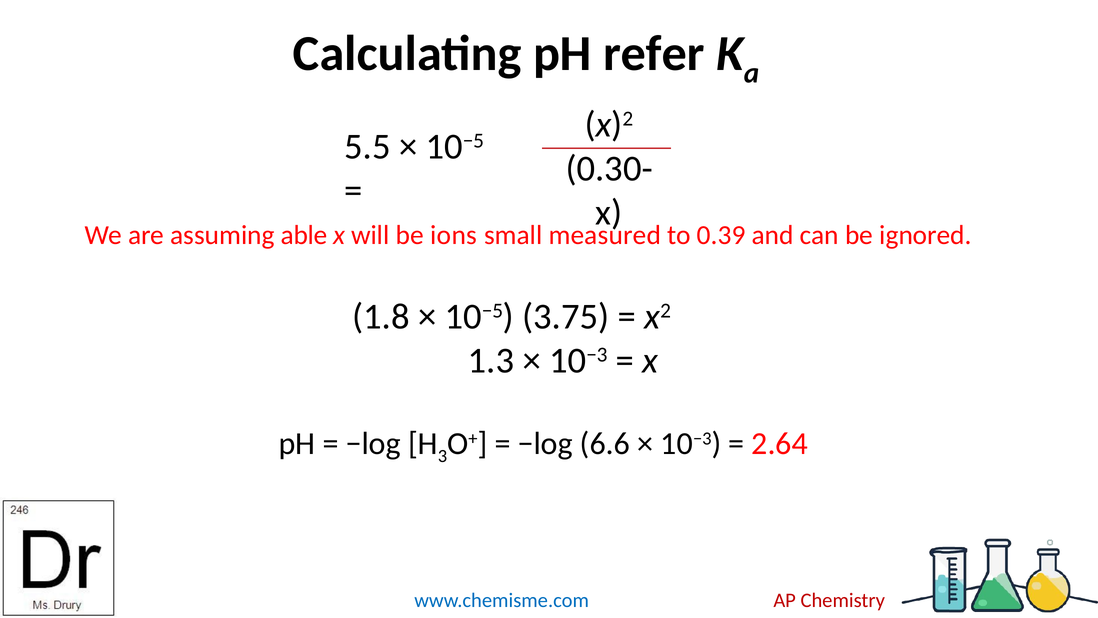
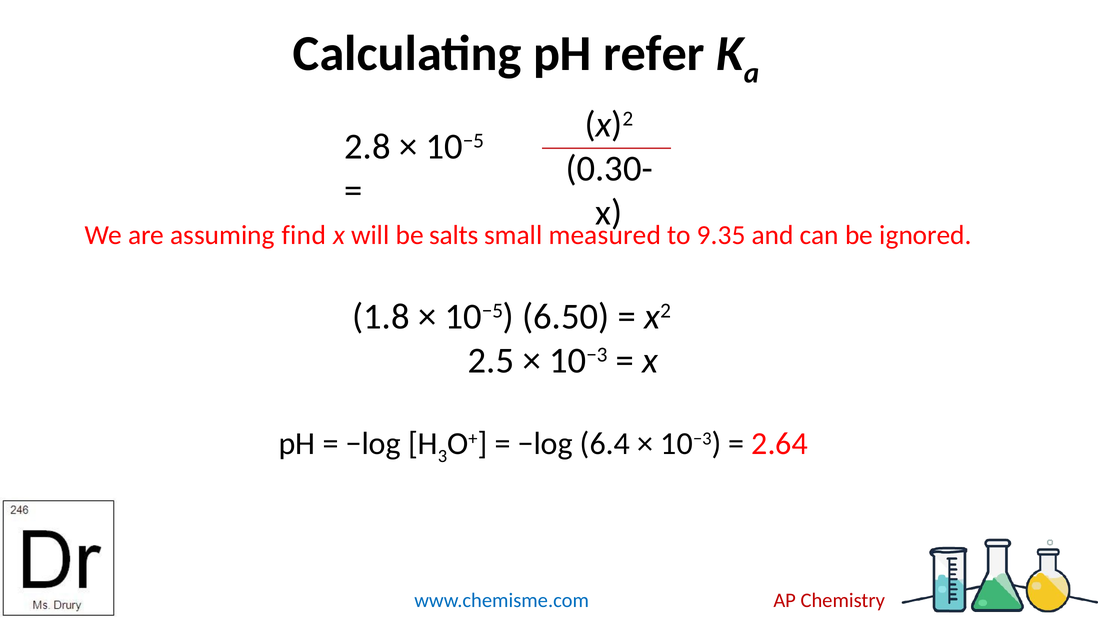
5.5: 5.5 -> 2.8
able: able -> find
ions: ions -> salts
0.39: 0.39 -> 9.35
3.75: 3.75 -> 6.50
1.3: 1.3 -> 2.5
6.6: 6.6 -> 6.4
